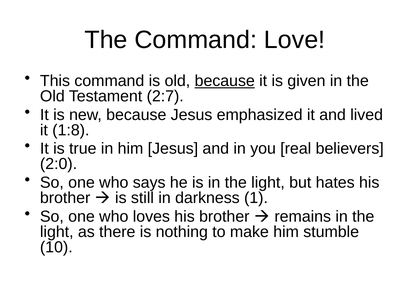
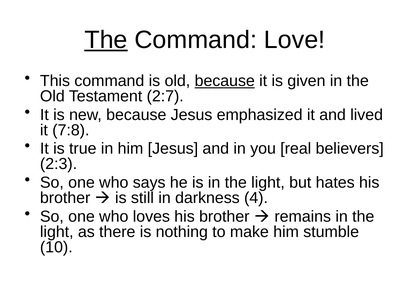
The at (106, 40) underline: none -> present
1:8: 1:8 -> 7:8
2:0: 2:0 -> 2:3
1: 1 -> 4
